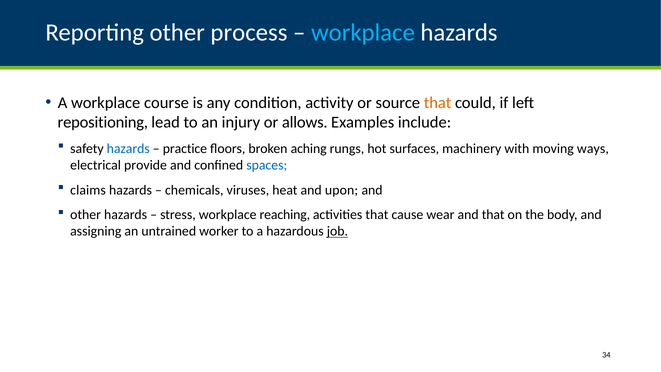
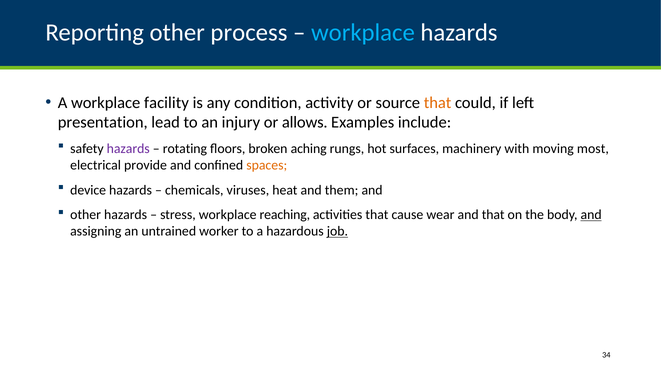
course: course -> facility
repositioning: repositioning -> presentation
hazards at (128, 149) colour: blue -> purple
practice: practice -> rotating
ways: ways -> most
spaces colour: blue -> orange
claims: claims -> device
upon: upon -> them
and at (591, 215) underline: none -> present
